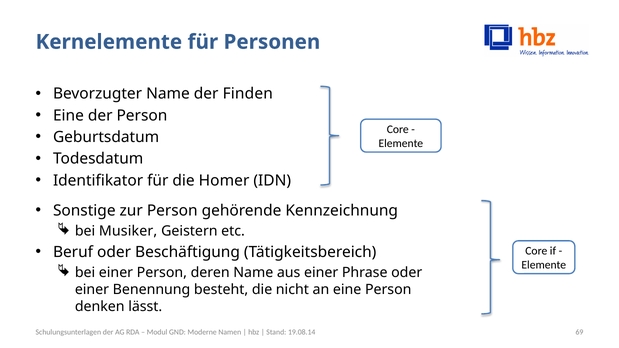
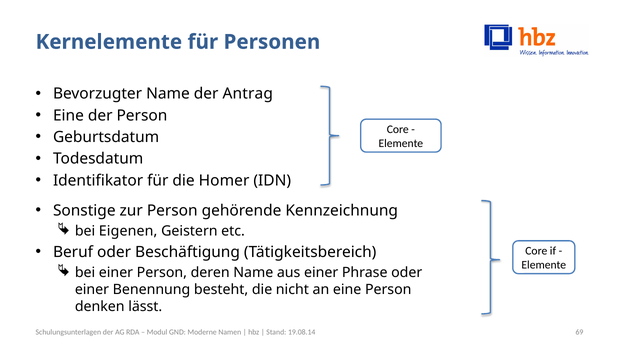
Finden: Finden -> Antrag
Musiker: Musiker -> Eigenen
